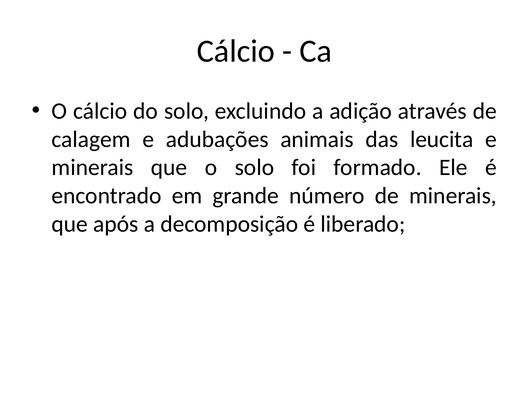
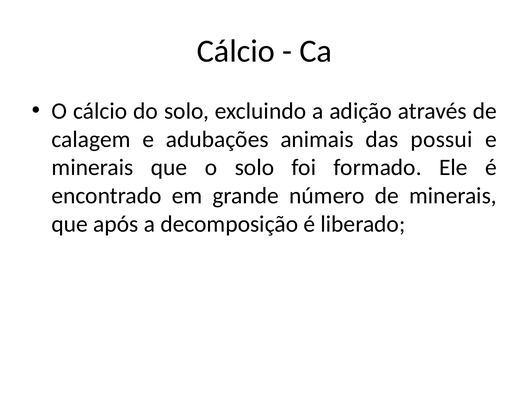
leucita: leucita -> possui
